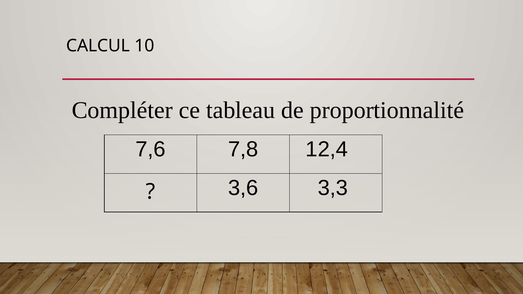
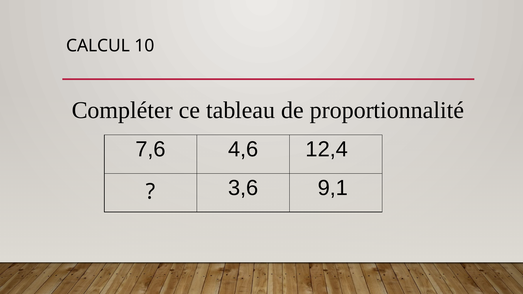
7,8: 7,8 -> 4,6
3,3: 3,3 -> 9,1
